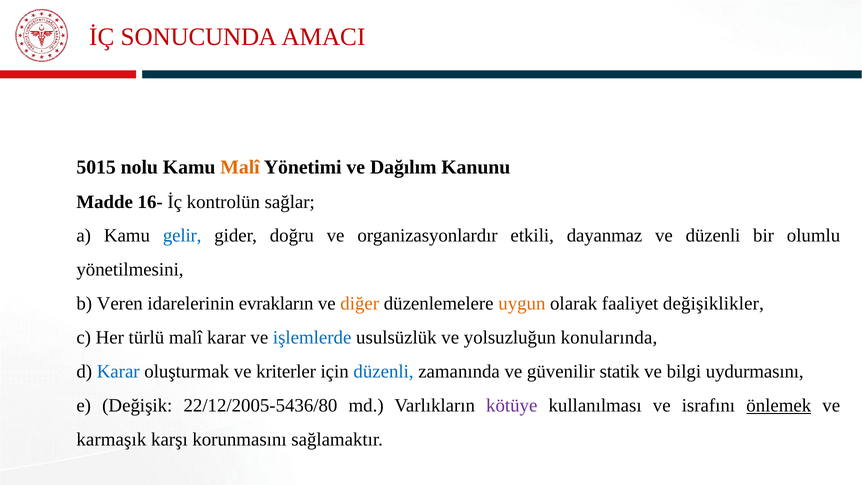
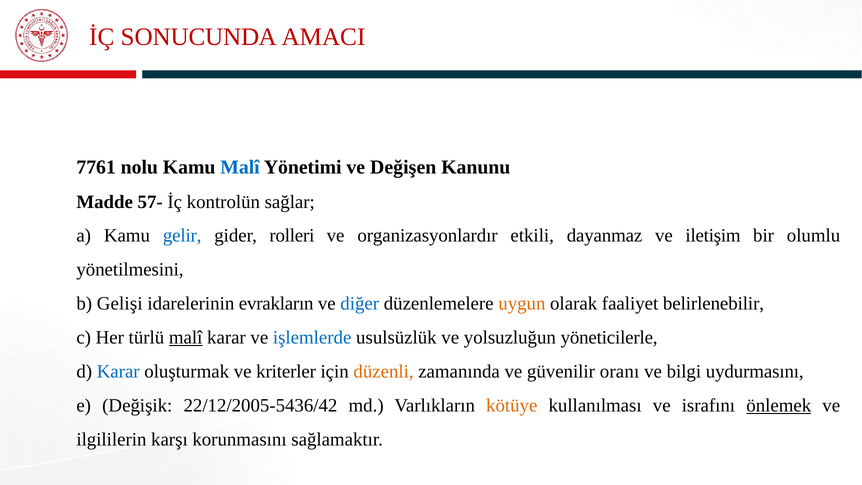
5015: 5015 -> 7761
Malî at (240, 167) colour: orange -> blue
Dağılım: Dağılım -> Değişen
16-: 16- -> 57-
doğru: doğru -> rolleri
ve düzenli: düzenli -> iletişim
Veren: Veren -> Gelişi
diğer colour: orange -> blue
değişiklikler: değişiklikler -> belirlenebilir
malî at (186, 337) underline: none -> present
konularında: konularında -> yöneticilerle
düzenli at (384, 371) colour: blue -> orange
statik: statik -> oranı
22/12/2005-5436/80: 22/12/2005-5436/80 -> 22/12/2005-5436/42
kötüye colour: purple -> orange
karmaşık: karmaşık -> ilgililerin
